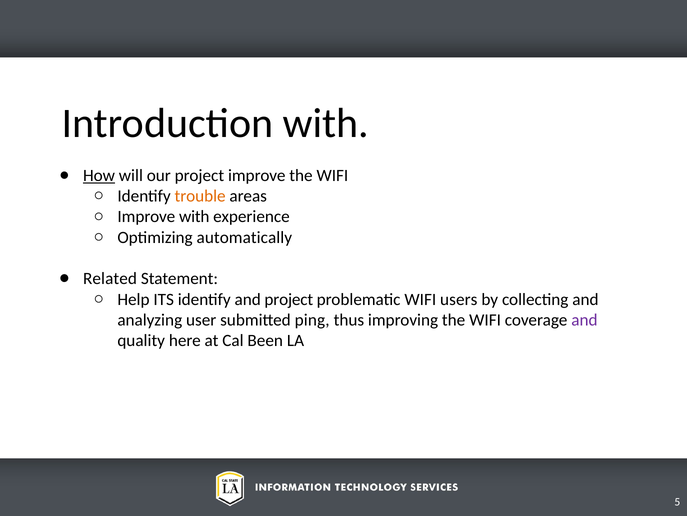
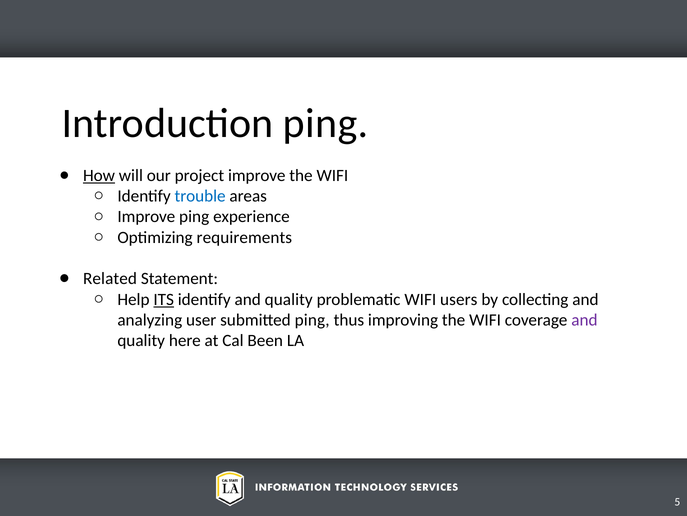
Introduction with: with -> ping
trouble colour: orange -> blue
Improve with: with -> ping
automatically: automatically -> requirements
ITS underline: none -> present
identify and project: project -> quality
